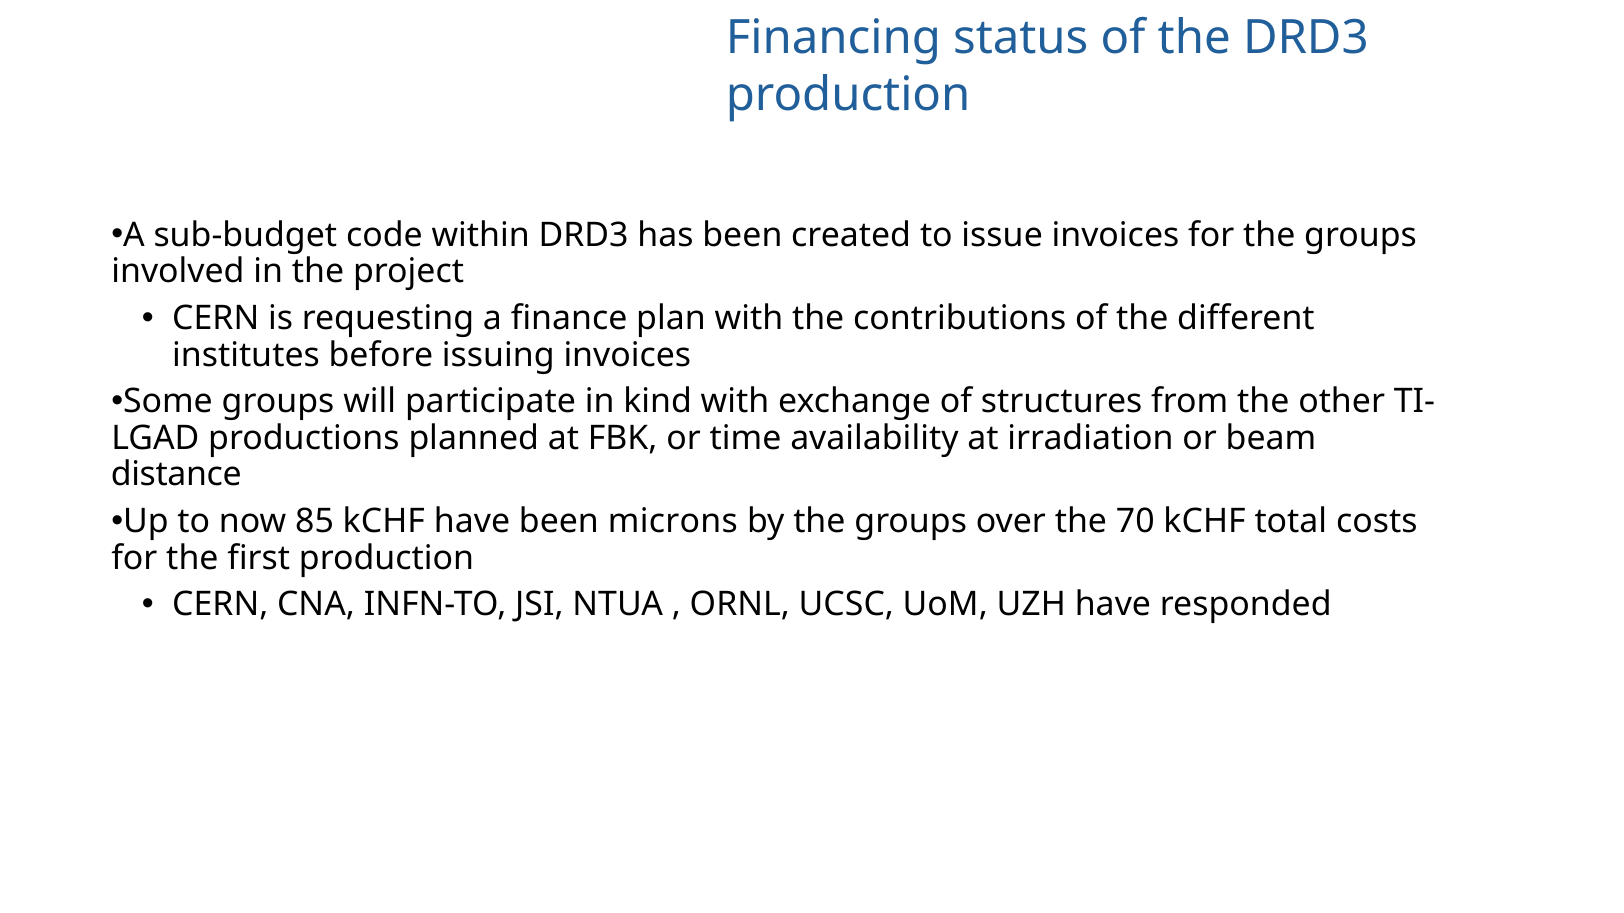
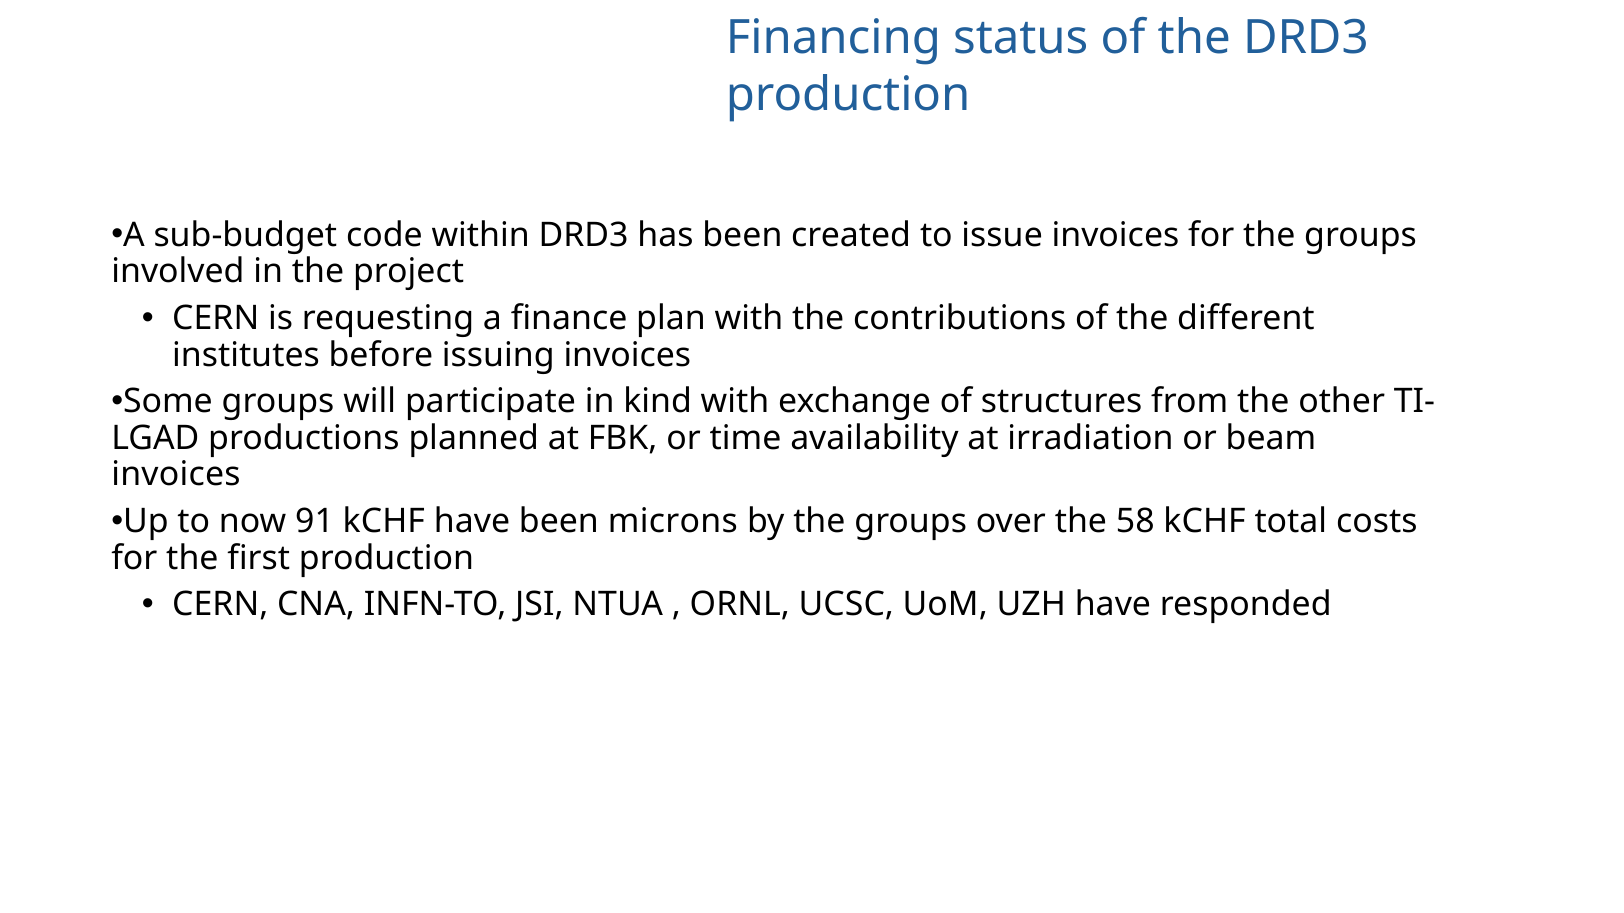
distance at (176, 475): distance -> invoices
85: 85 -> 91
70: 70 -> 58
